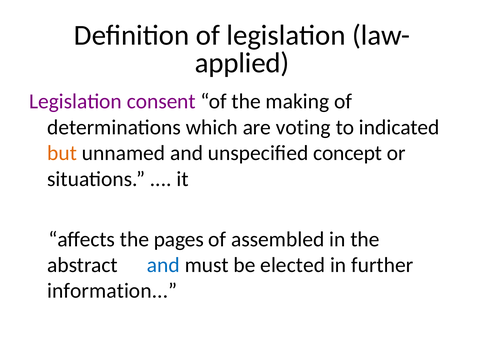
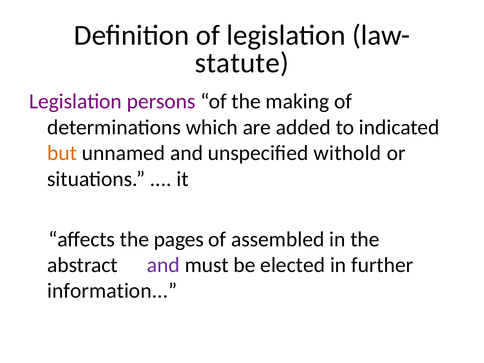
applied: applied -> statute
consent: consent -> persons
voting: voting -> added
concept: concept -> withold
and at (163, 265) colour: blue -> purple
